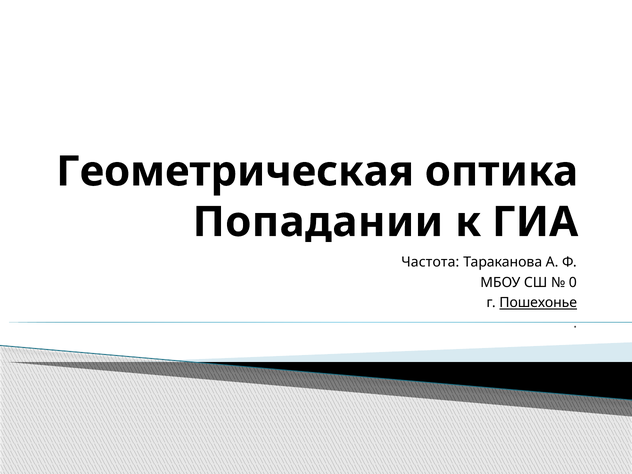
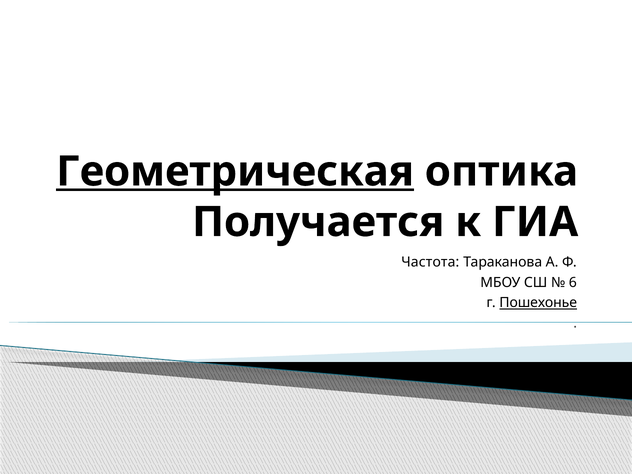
Геометрическая underline: none -> present
Попадании: Попадании -> Получается
0: 0 -> 6
